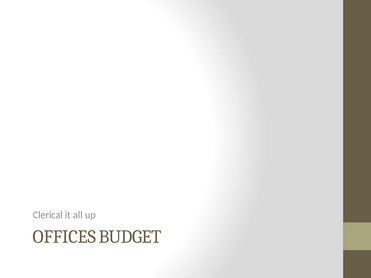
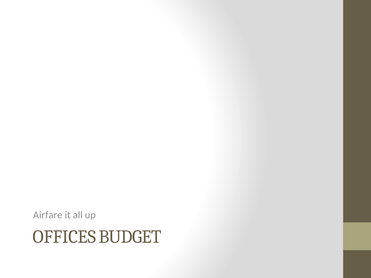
Clerical: Clerical -> Airfare
